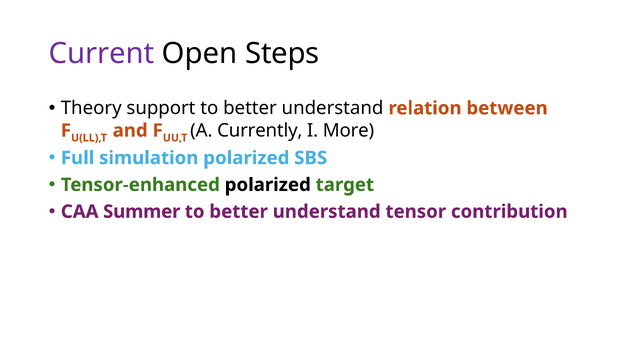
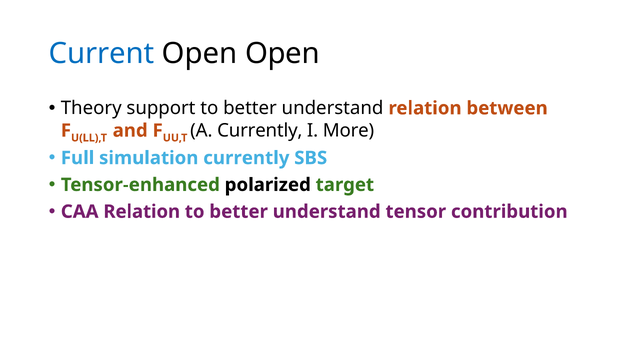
Current colour: purple -> blue
Open Steps: Steps -> Open
simulation polarized: polarized -> currently
CAA Summer: Summer -> Relation
